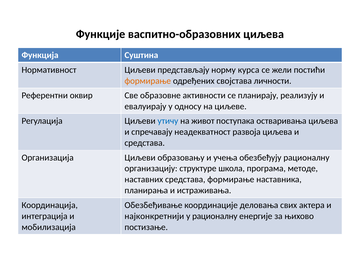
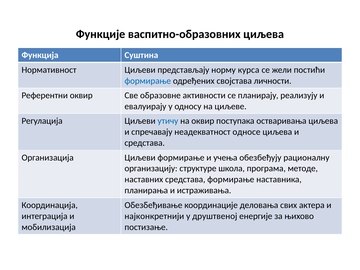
формирање at (148, 81) colour: orange -> blue
на живот: живот -> оквир
развоја: развоја -> односе
Циљеви образовању: образовању -> формирање
у рационалну: рационалну -> друштвеној
